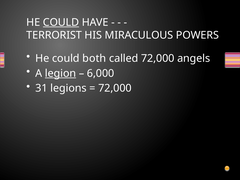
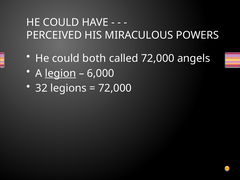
COULD at (61, 22) underline: present -> none
TERRORIST: TERRORIST -> PERCEIVED
31: 31 -> 32
